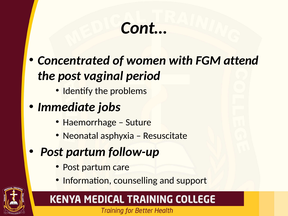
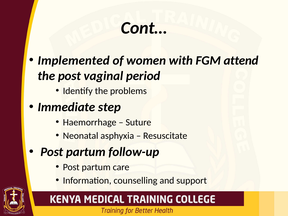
Concentrated: Concentrated -> Implemented
jobs: jobs -> step
